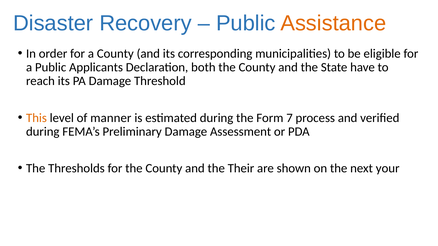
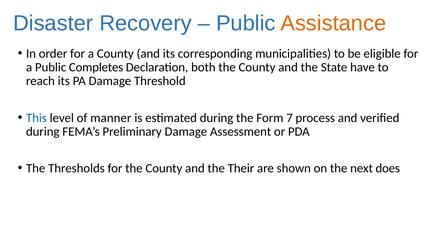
Applicants: Applicants -> Completes
This colour: orange -> blue
your: your -> does
